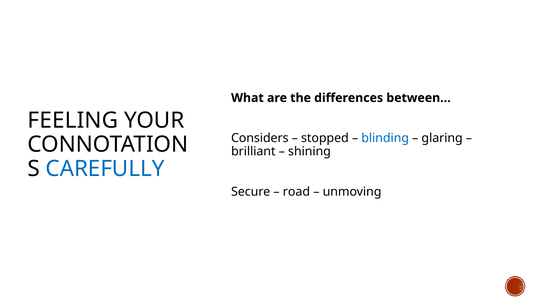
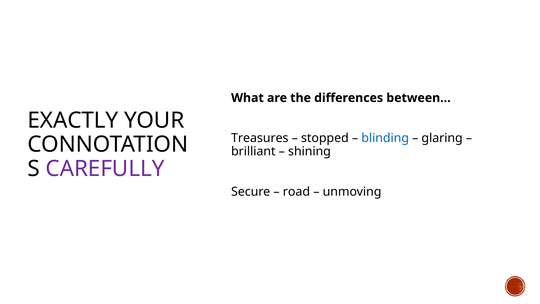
FEELING: FEELING -> EXACTLY
Considers: Considers -> Treasures
CAREFULLY colour: blue -> purple
